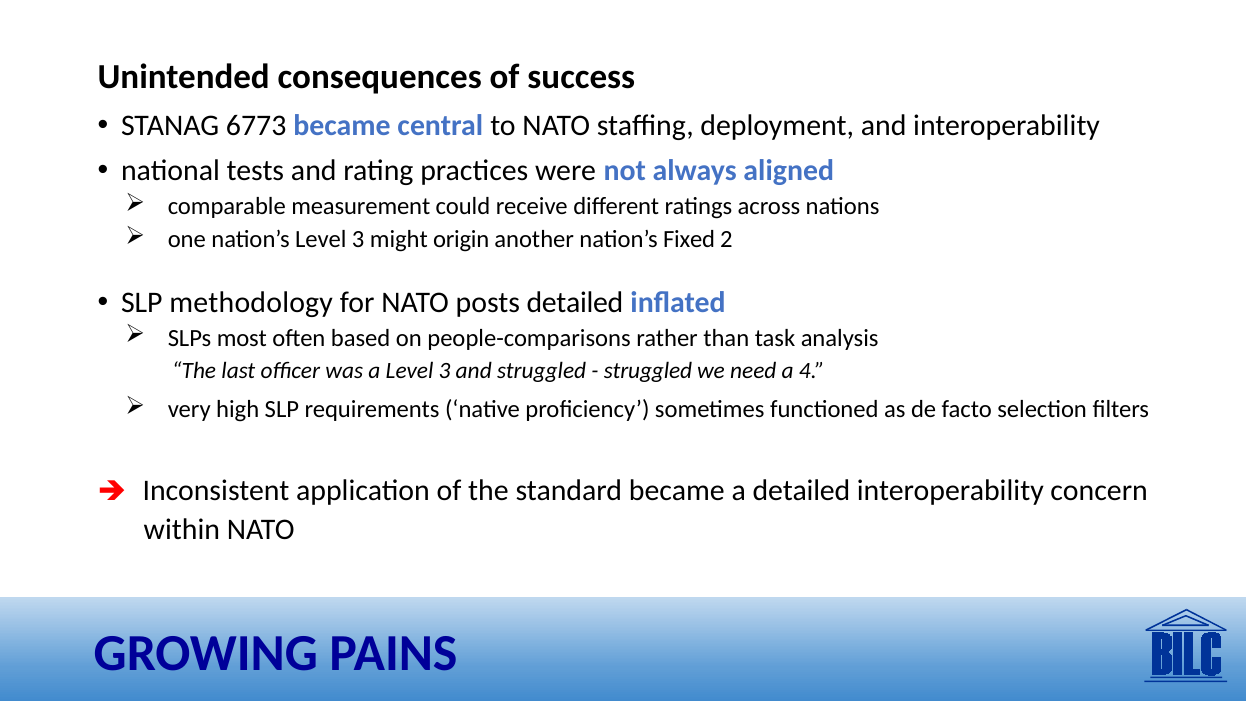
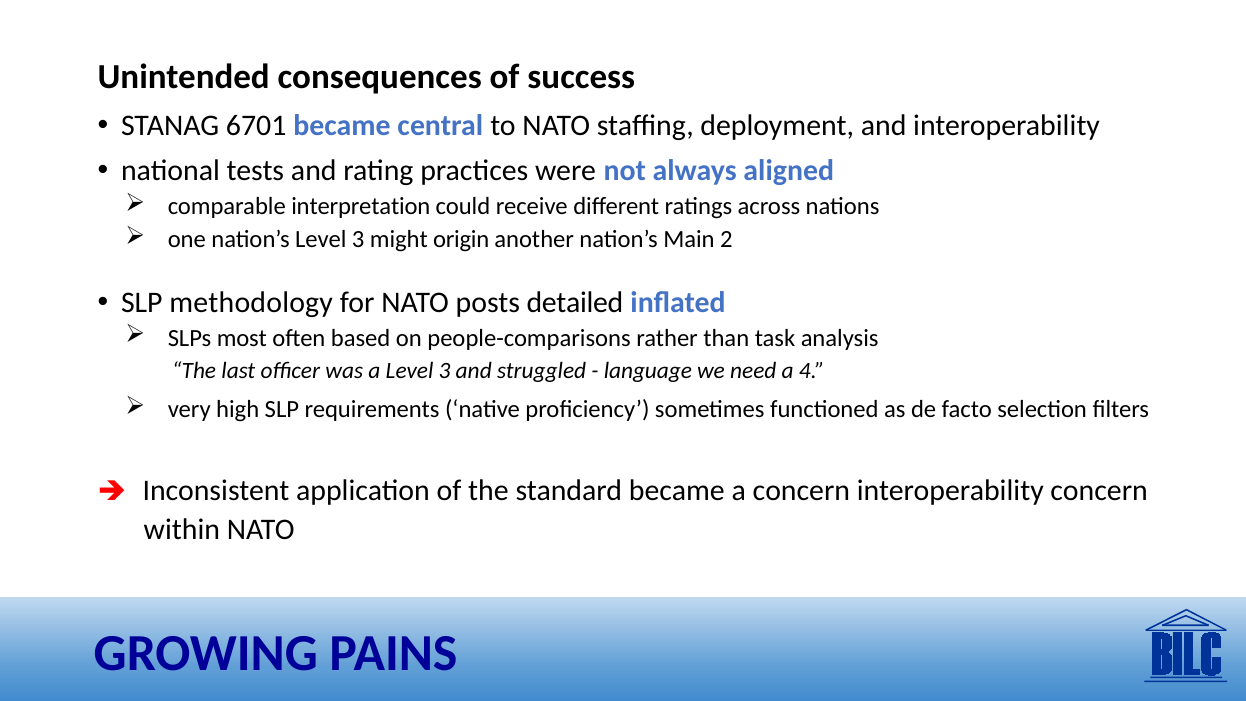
6773: 6773 -> 6701
measurement: measurement -> interpretation
Fixed: Fixed -> Main
struggled at (648, 371): struggled -> language
a detailed: detailed -> concern
